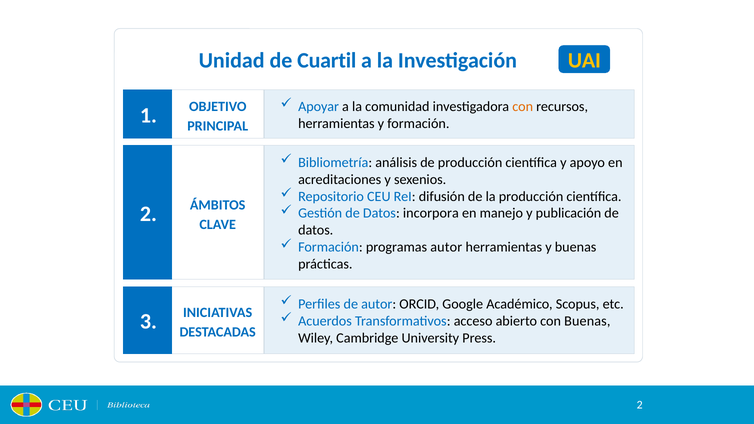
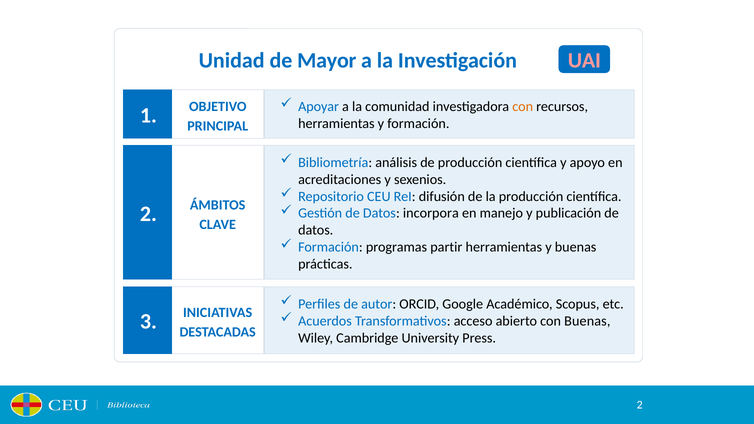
Cuartil: Cuartil -> Mayor
UAI colour: yellow -> pink
programas autor: autor -> partir
